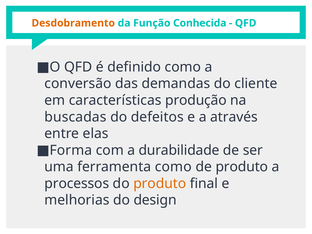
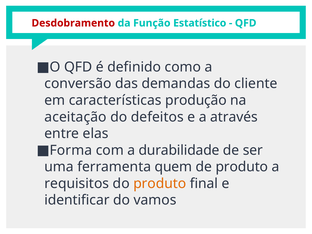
Desdobramento colour: orange -> red
Conhecida: Conhecida -> Estatístico
buscadas: buscadas -> aceitação
ferramenta como: como -> quem
processos: processos -> requisitos
melhorias: melhorias -> identificar
design: design -> vamos
